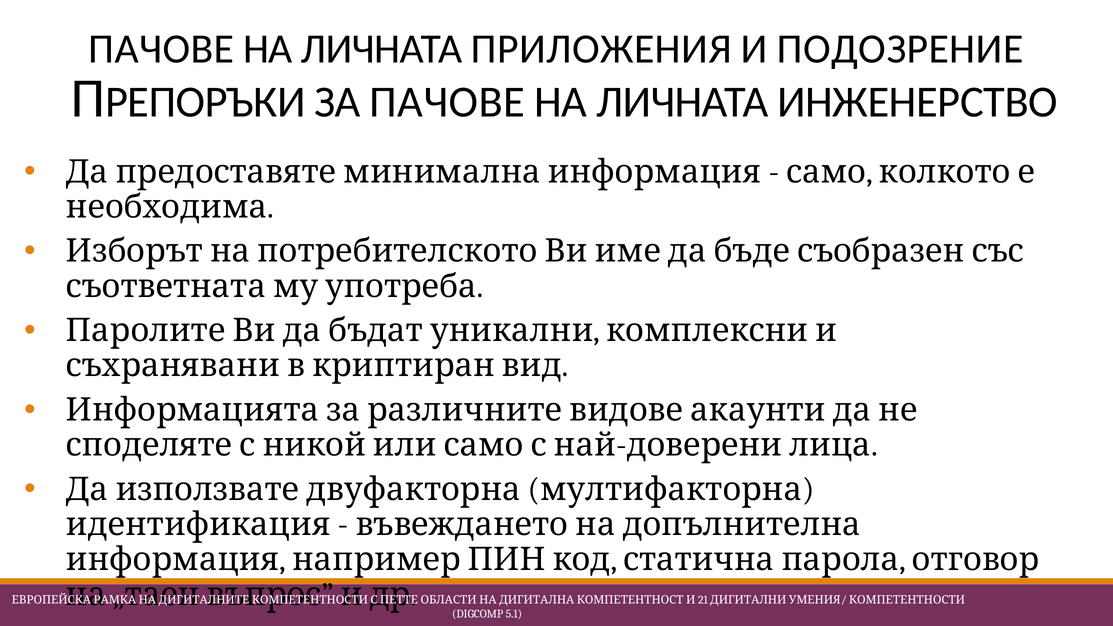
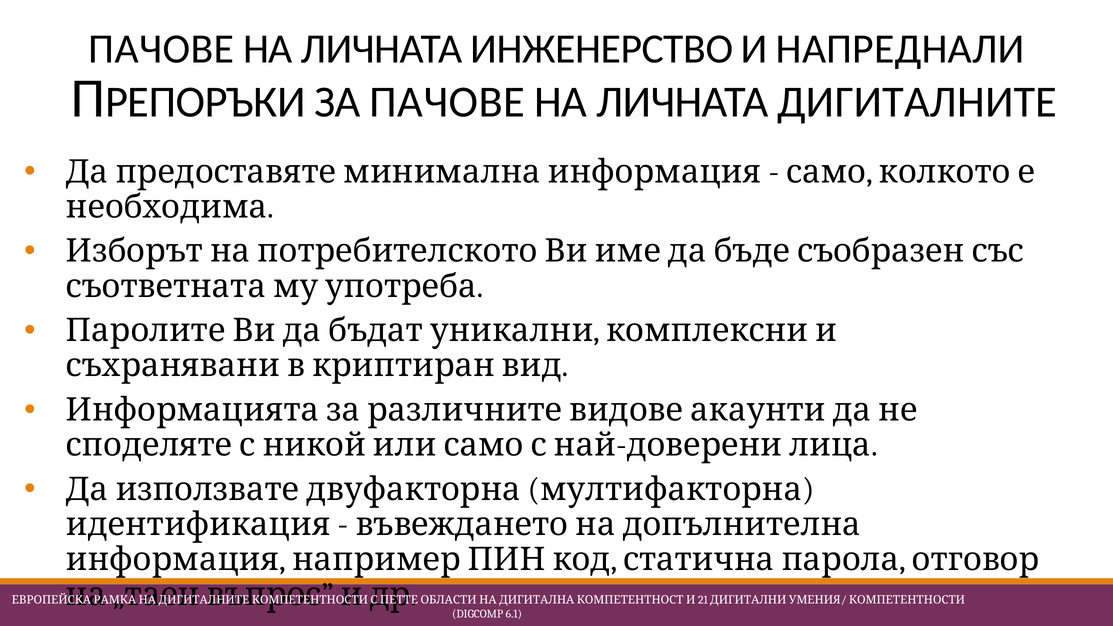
ПРИЛОЖЕНИЯ: ПРИЛОЖЕНИЯ -> ИНЖЕНЕРСТВО
ПОДОЗРЕНИЕ: ПОДОЗРЕНИЕ -> НАПРЕДНАЛИ
ИНЖЕНЕРСТВО: ИНЖЕНЕРСТВО -> ДИГИТАЛНИТЕ
5.1: 5.1 -> 6.1
